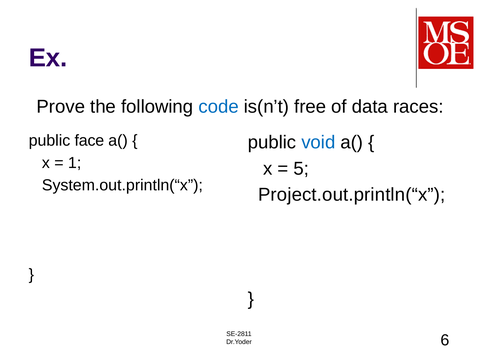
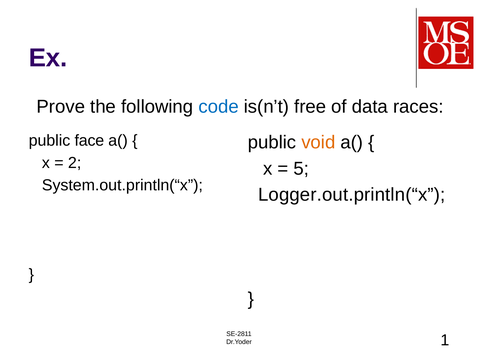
void colour: blue -> orange
1: 1 -> 2
Project.out.println(“x: Project.out.println(“x -> Logger.out.println(“x
6: 6 -> 1
